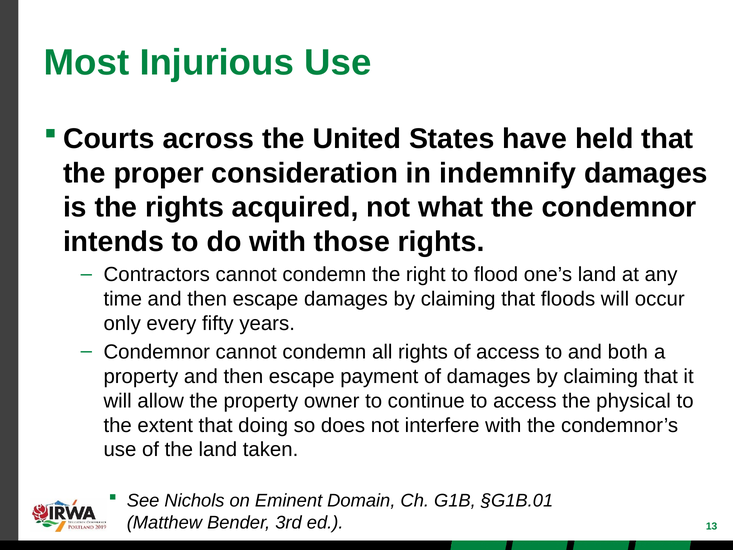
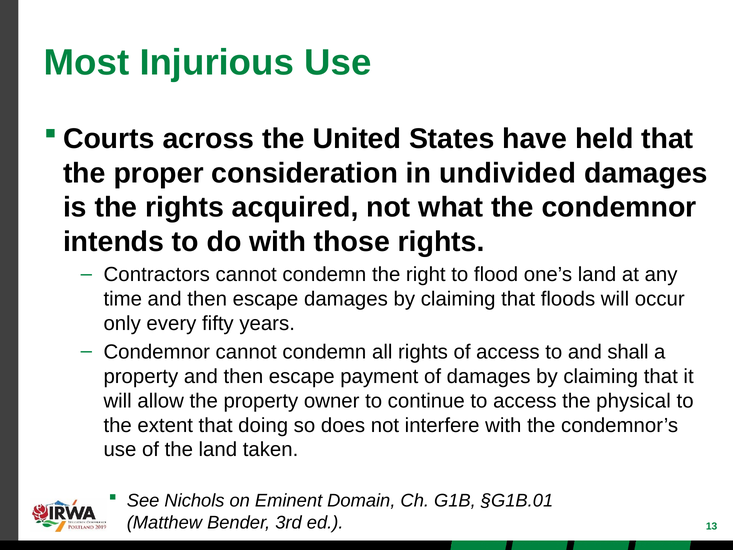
indemnify: indemnify -> undivided
both: both -> shall
